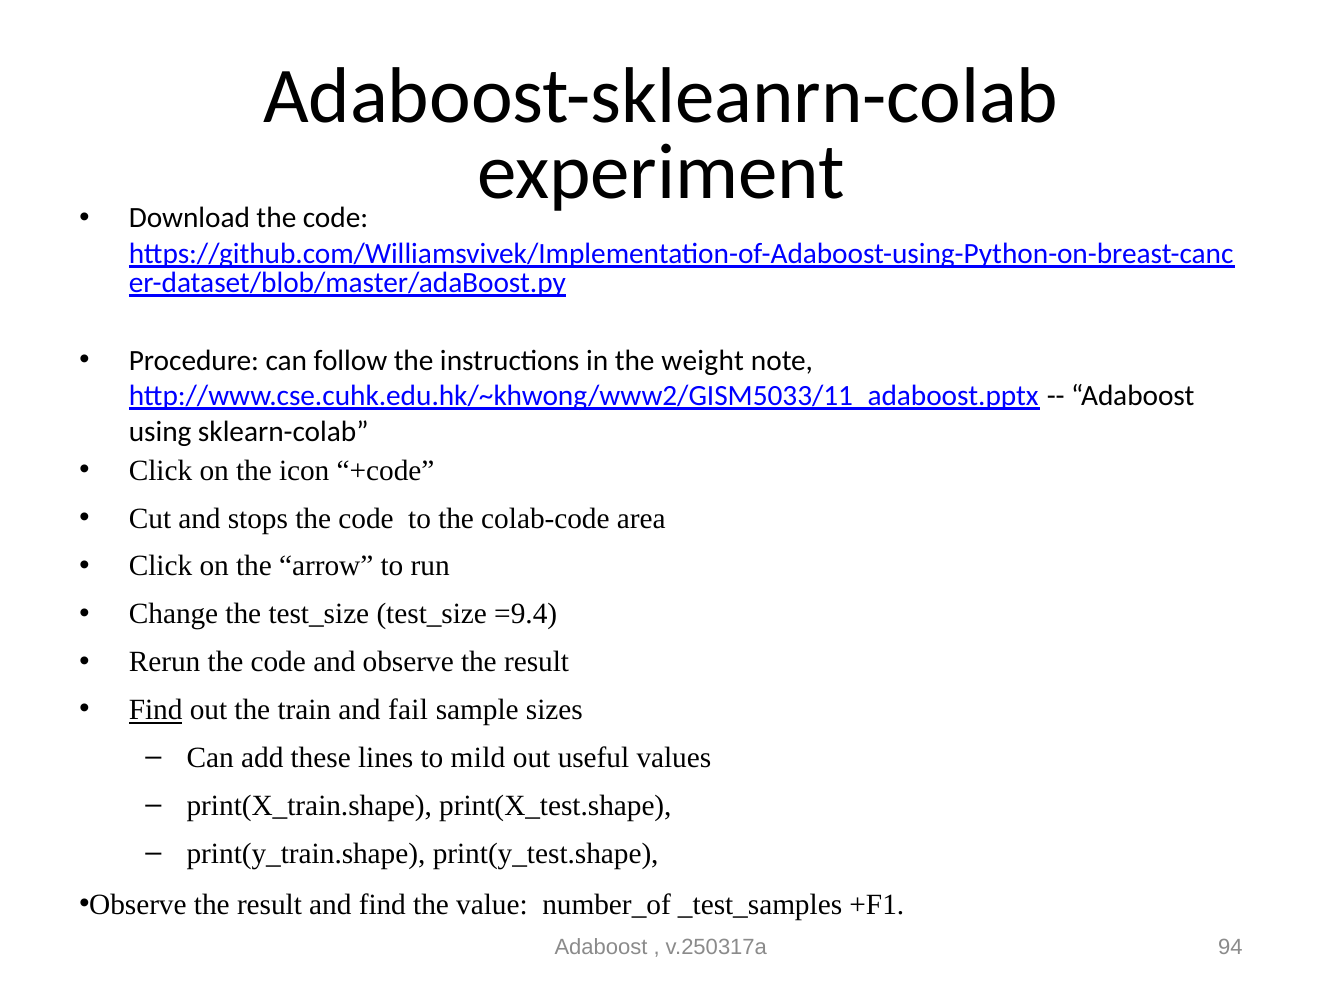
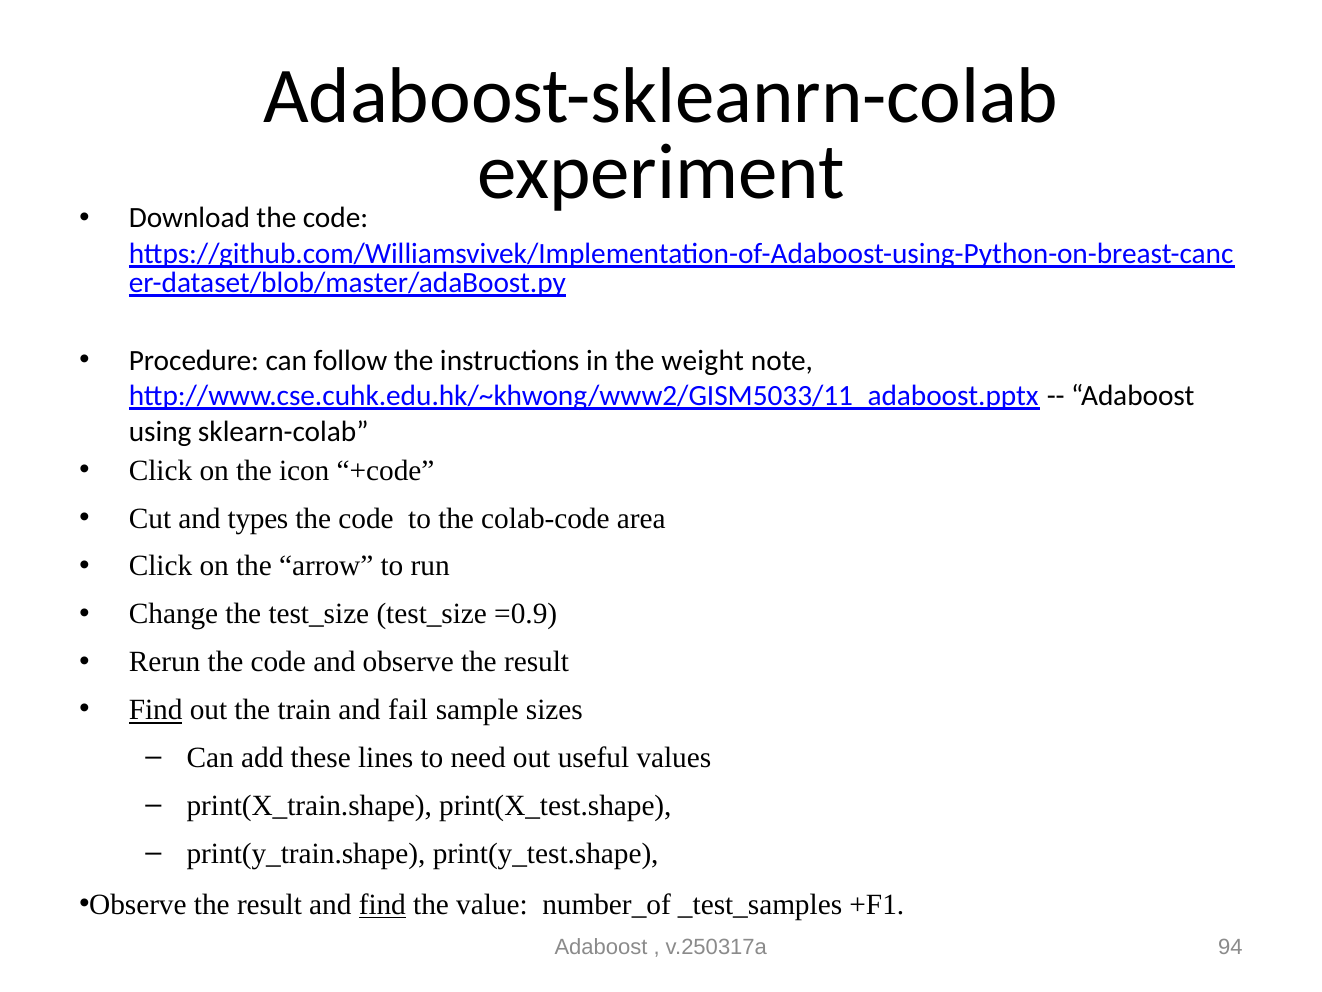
stops: stops -> types
=9.4: =9.4 -> =0.9
mild: mild -> need
find at (382, 904) underline: none -> present
